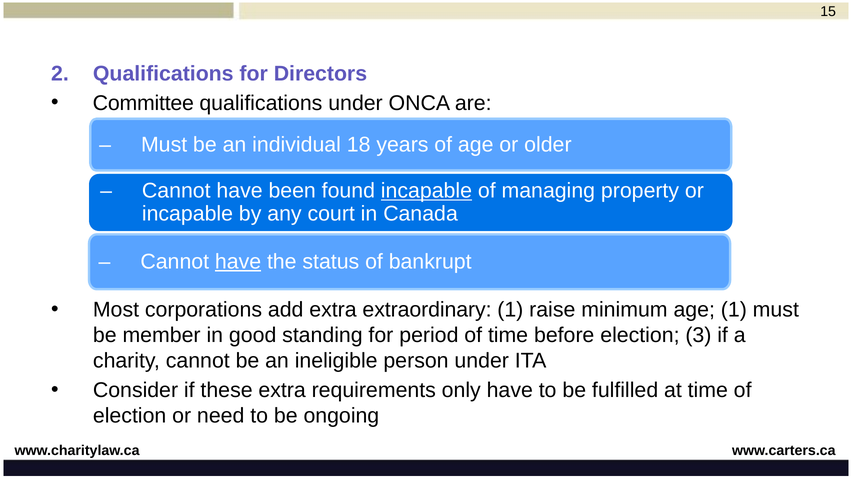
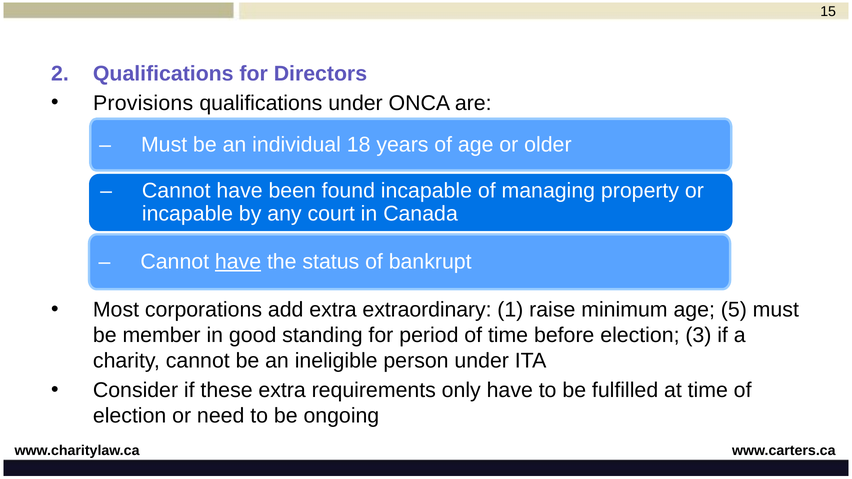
Committee: Committee -> Provisions
incapable at (426, 191) underline: present -> none
age 1: 1 -> 5
